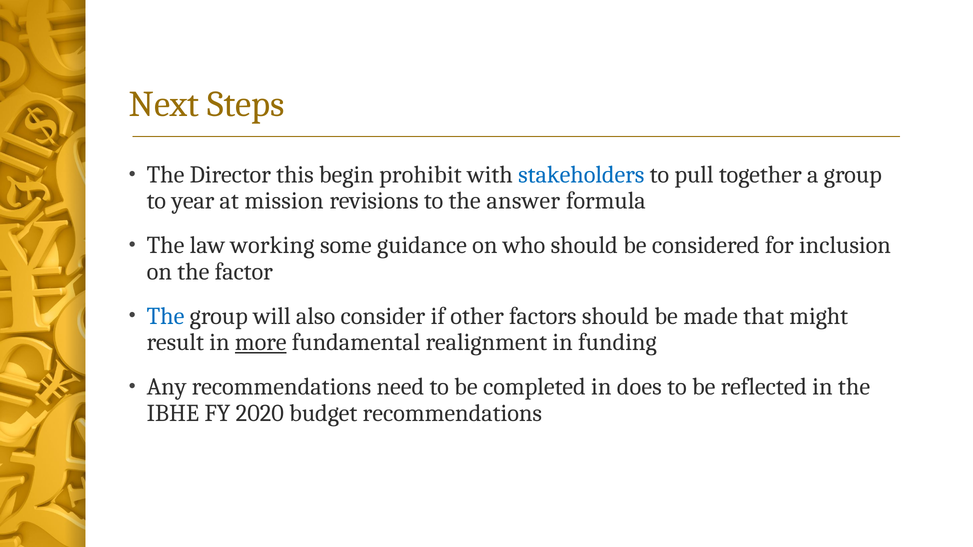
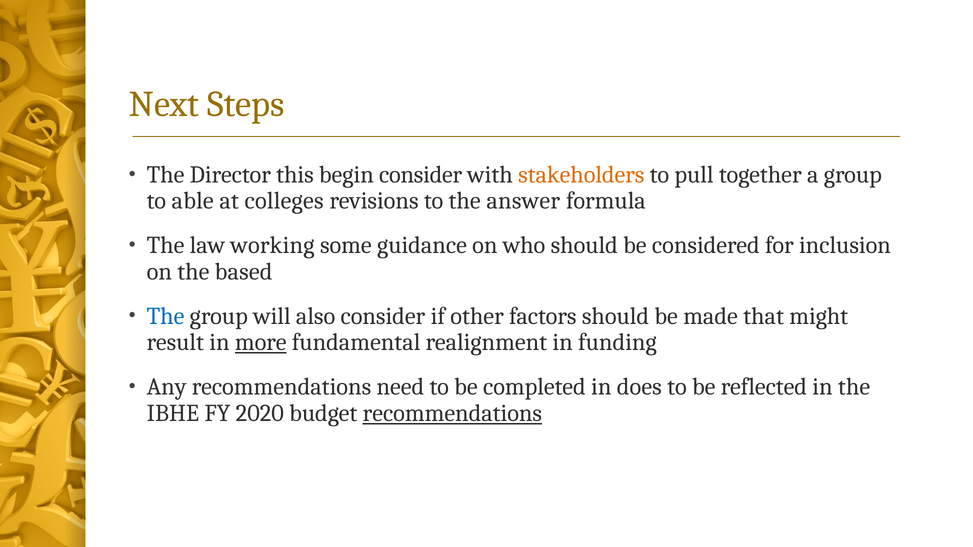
begin prohibit: prohibit -> consider
stakeholders colour: blue -> orange
year: year -> able
mission: mission -> colleges
factor: factor -> based
recommendations at (452, 413) underline: none -> present
